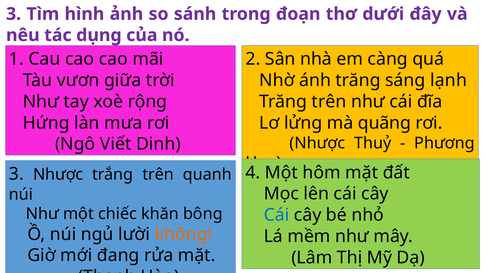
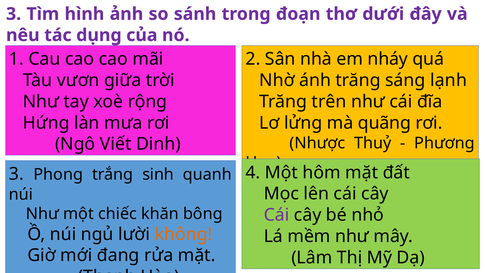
càng: càng -> nháy
3 Nhược: Nhược -> Phong
trắng trên: trên -> sinh
Cái at (277, 215) colour: blue -> purple
